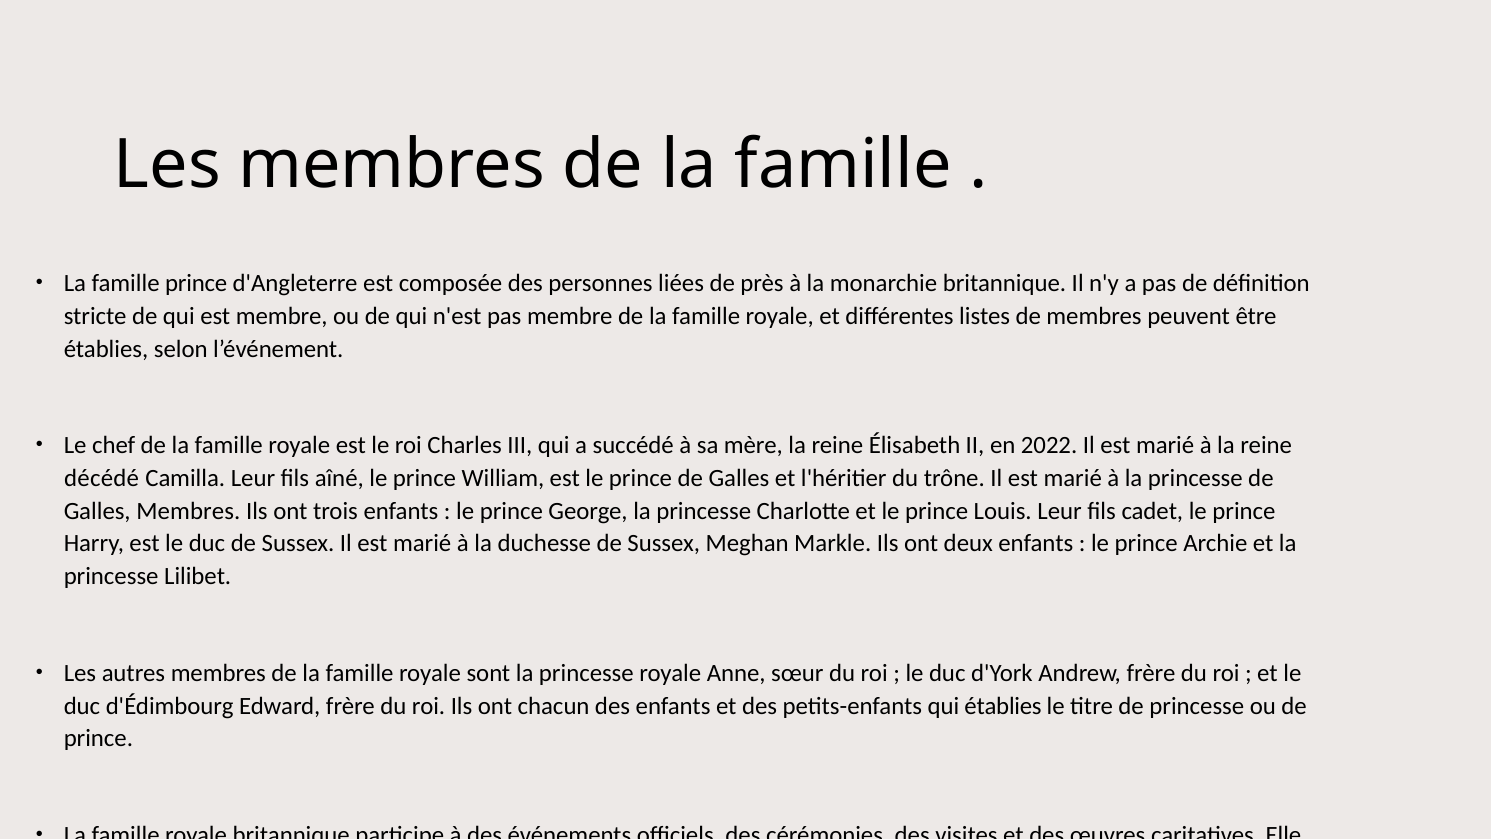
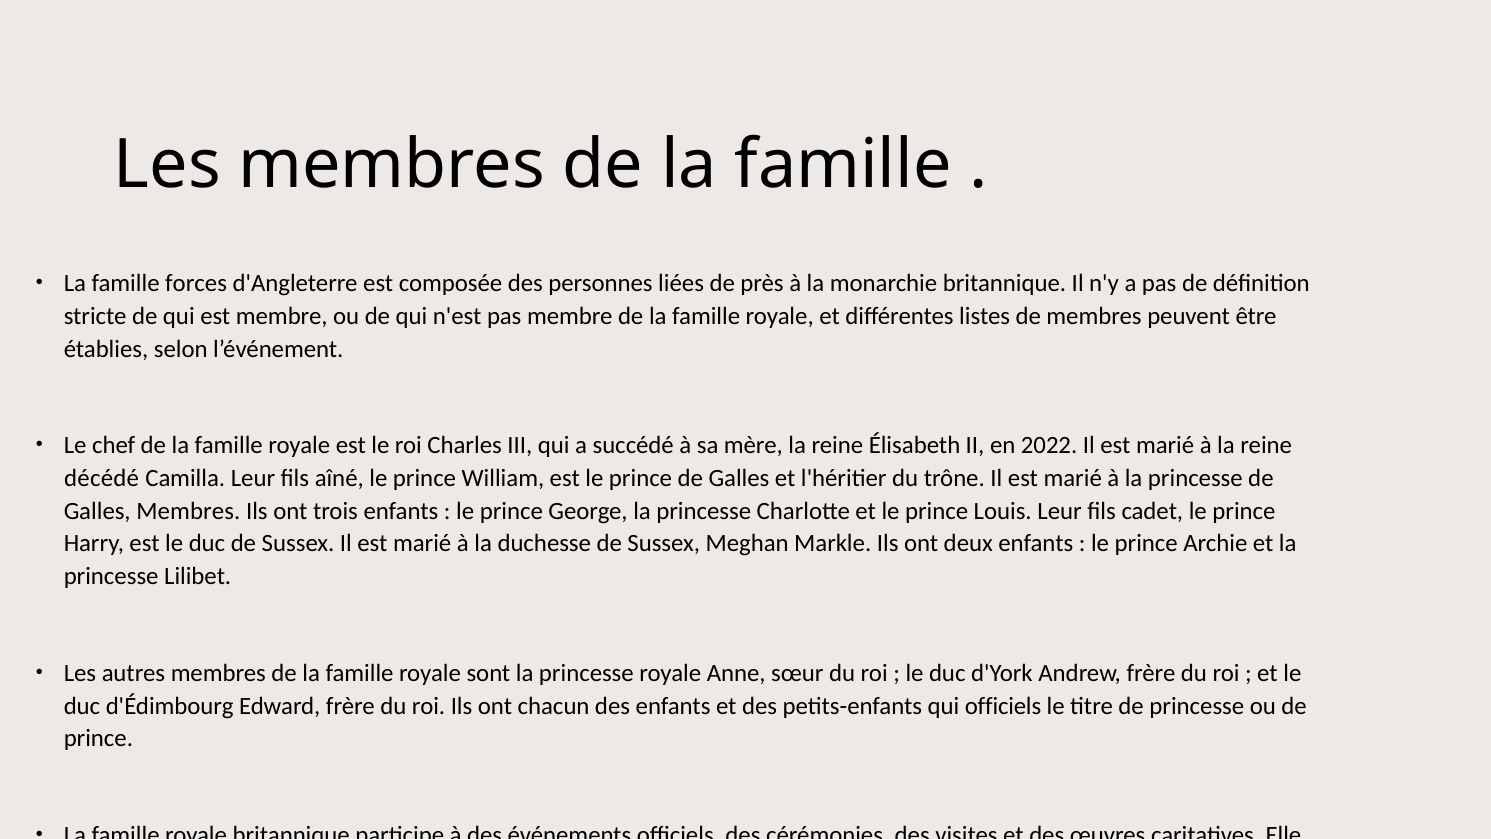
famille prince: prince -> forces
qui établies: établies -> officiels
